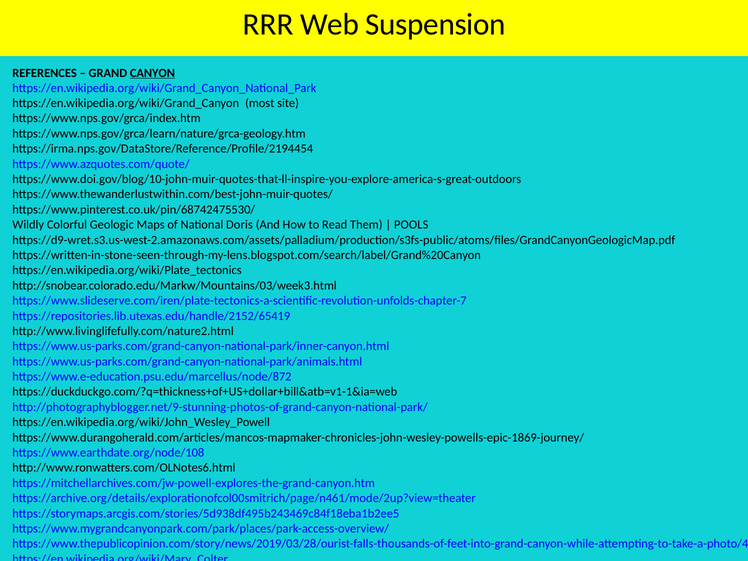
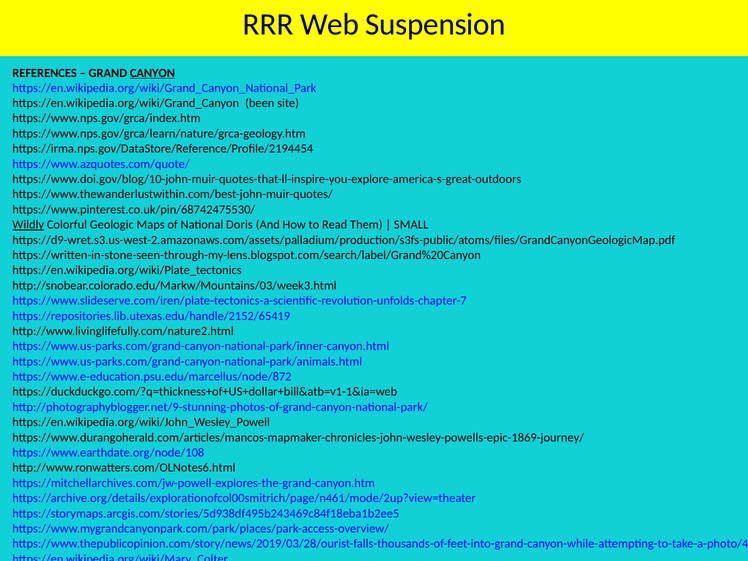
most: most -> been
Wildly underline: none -> present
POOLS: POOLS -> SMALL
